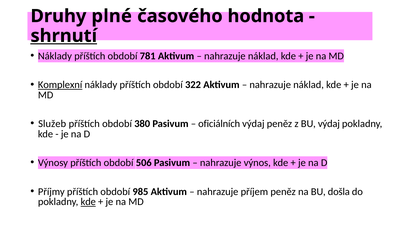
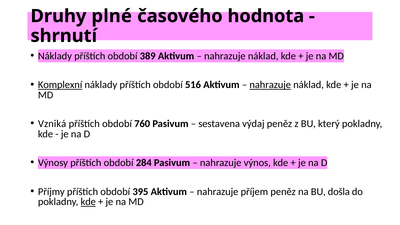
shrnutí underline: present -> none
781: 781 -> 389
322: 322 -> 516
nahrazuje at (270, 85) underline: none -> present
Služeb: Služeb -> Vzniká
380: 380 -> 760
oficiálních: oficiálních -> sestavena
BU výdaj: výdaj -> který
506: 506 -> 284
985: 985 -> 395
